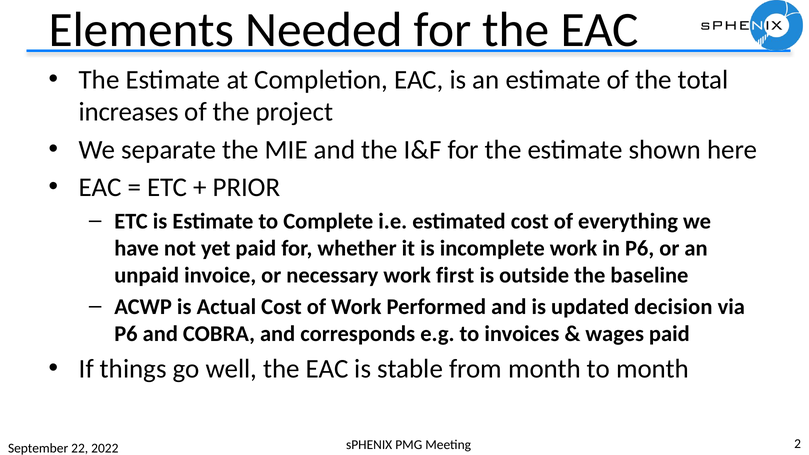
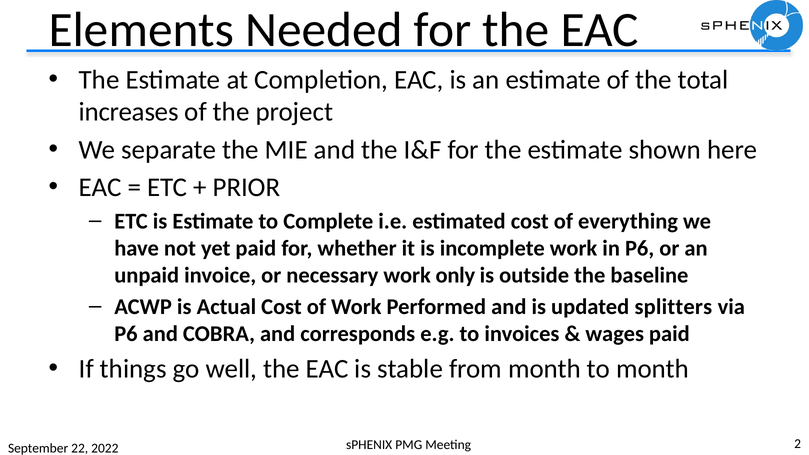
first: first -> only
decision: decision -> splitters
